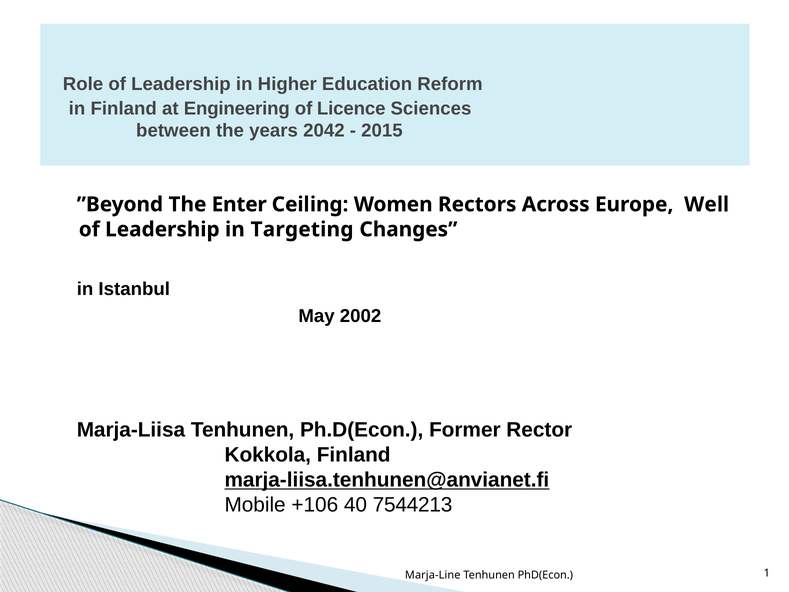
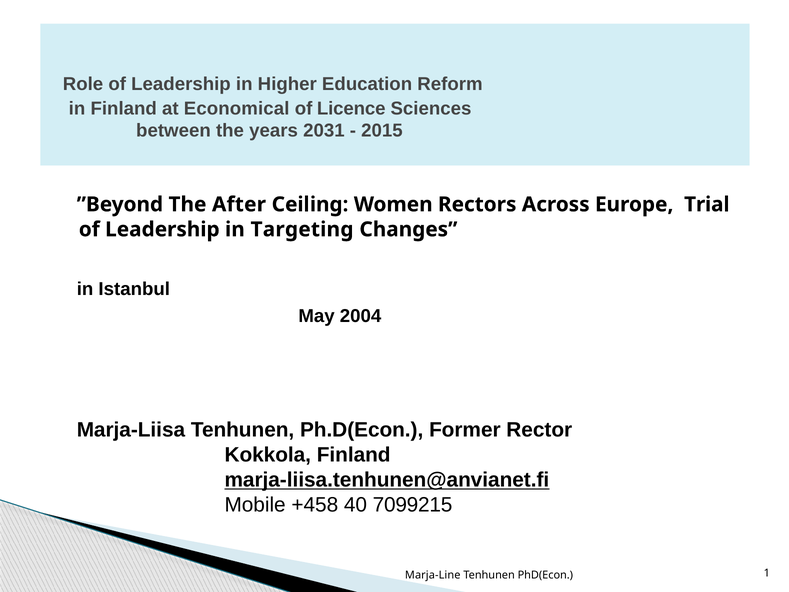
Engineering: Engineering -> Economical
2042: 2042 -> 2031
Enter: Enter -> After
Well: Well -> Trial
2002: 2002 -> 2004
+106: +106 -> +458
7544213: 7544213 -> 7099215
